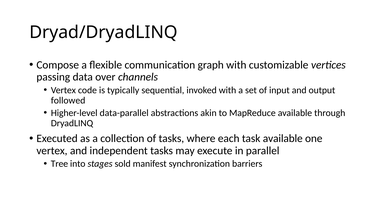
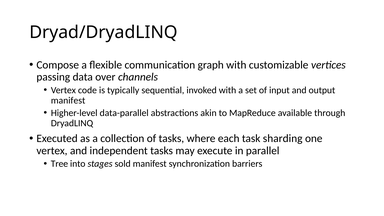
followed at (68, 101): followed -> manifest
task available: available -> sharding
